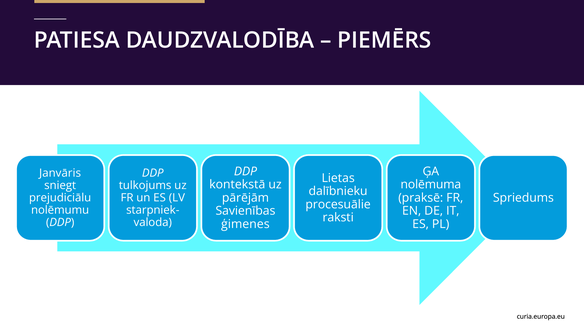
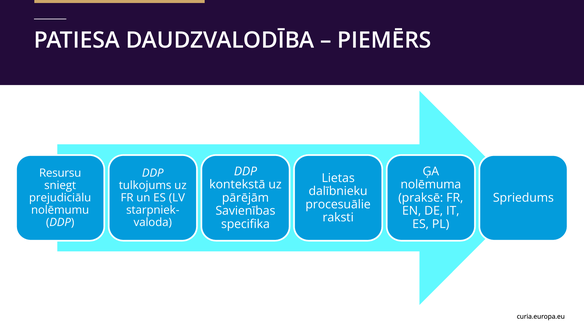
Janvāris: Janvāris -> Resursu
ģimenes: ģimenes -> specifika
